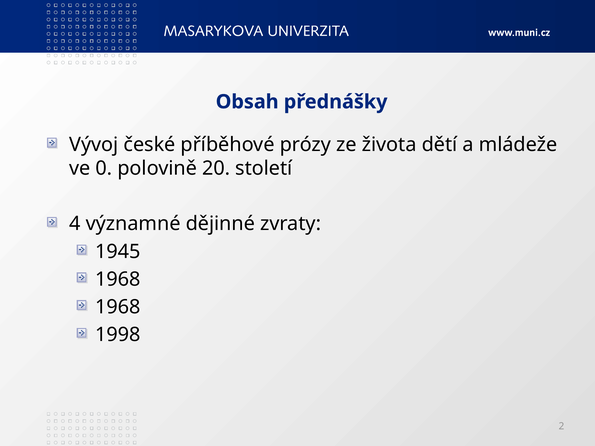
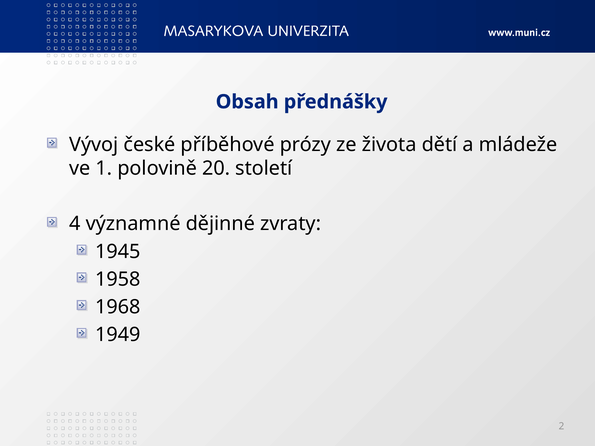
0: 0 -> 1
1968 at (118, 279): 1968 -> 1958
1998: 1998 -> 1949
